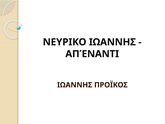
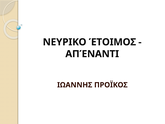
ΝΕΥΡΙΚΟ ΙΩΑΝΝΗΣ: ΙΩΑΝΝΗΣ -> ΈΤΟΙΜΟΣ
